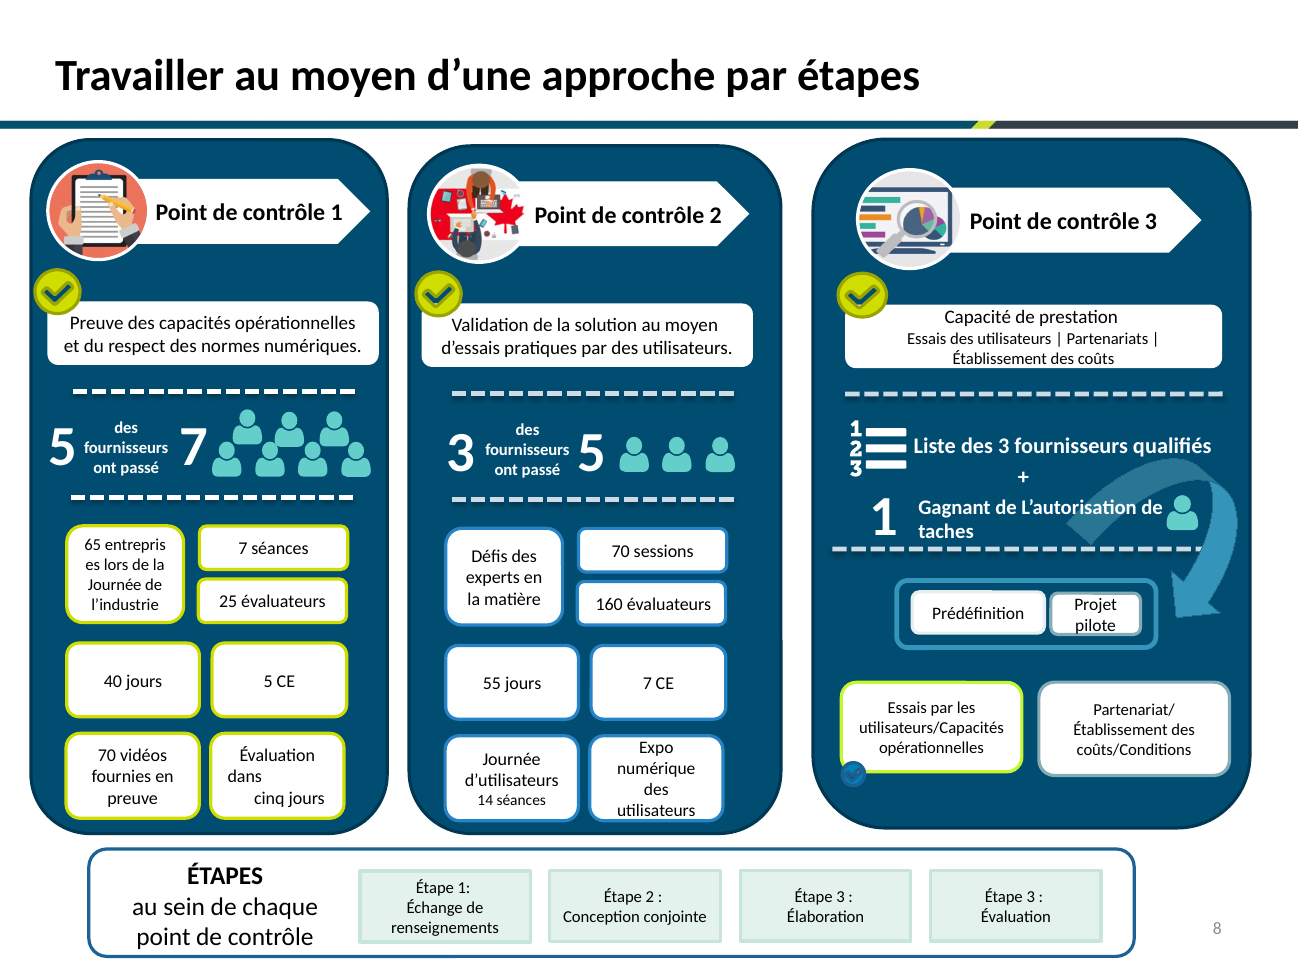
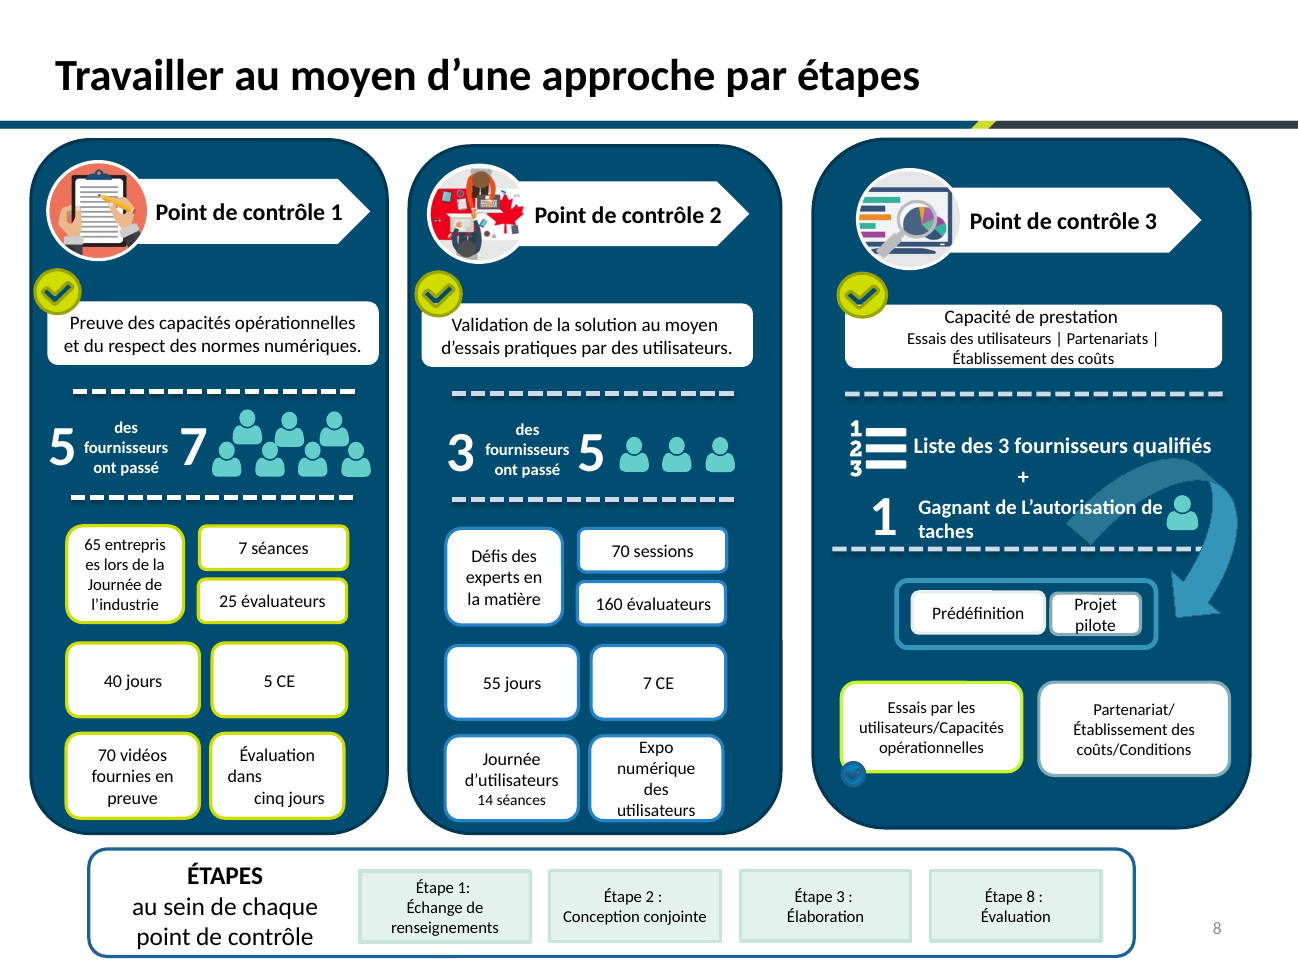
3 at (1031, 897): 3 -> 8
